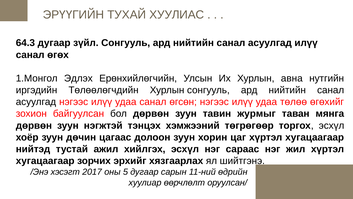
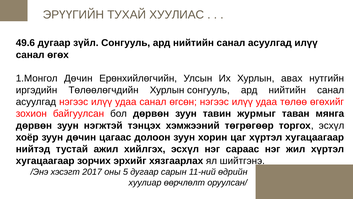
64.3: 64.3 -> 49.6
1.Монгол Эдлэх: Эдлэх -> Дөчин
авна: авна -> авах
